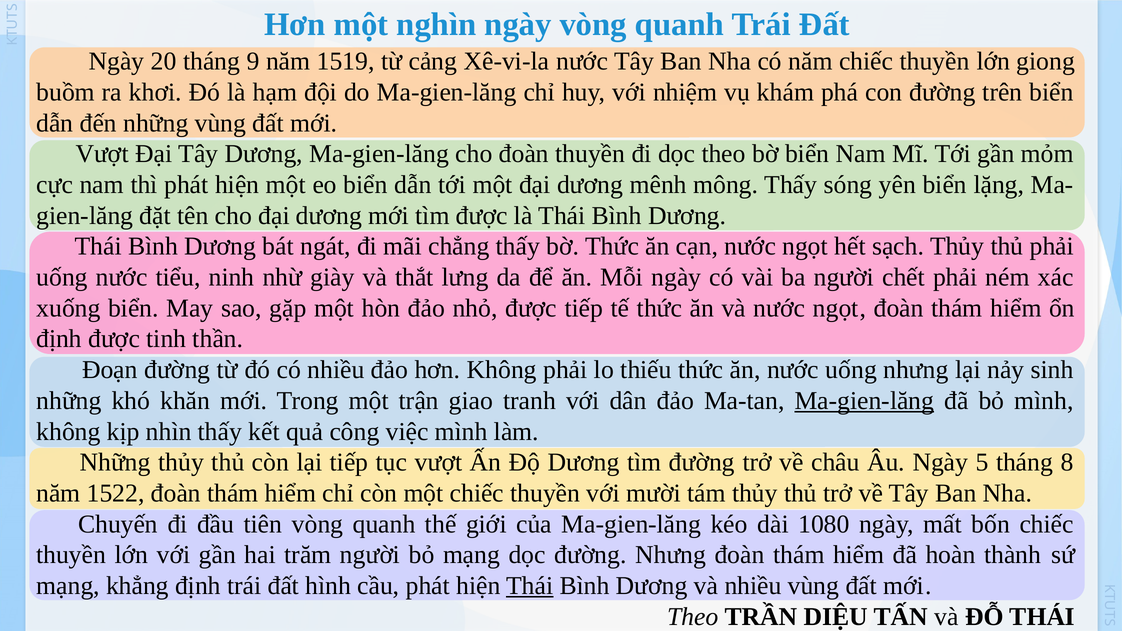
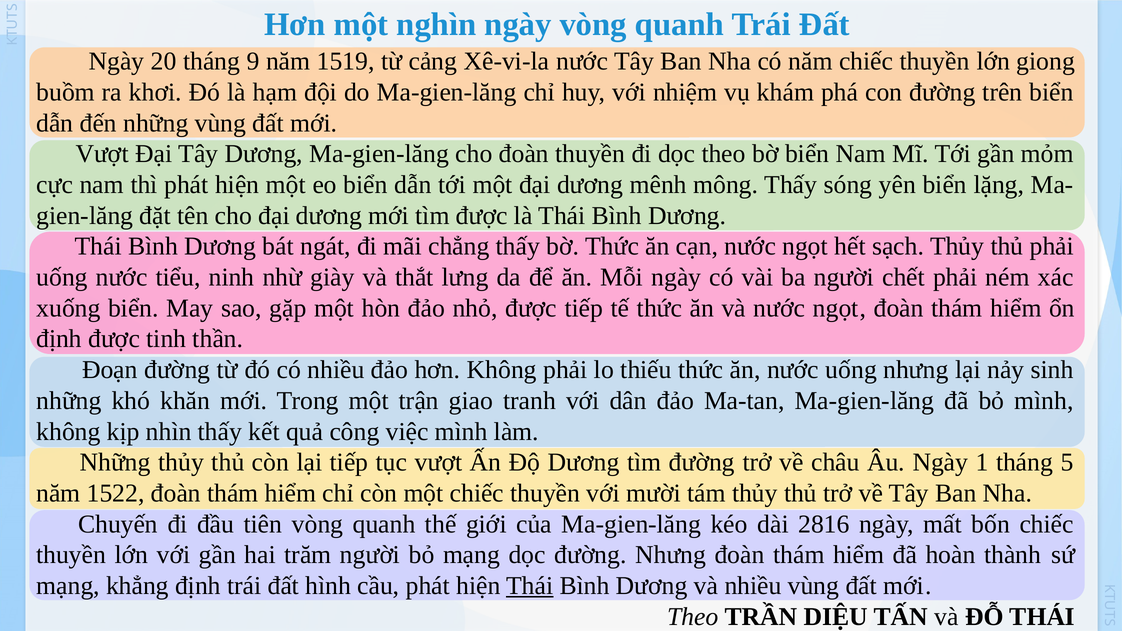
Ma-gien-lăng at (864, 401) underline: present -> none
5: 5 -> 1
8: 8 -> 5
1080: 1080 -> 2816
